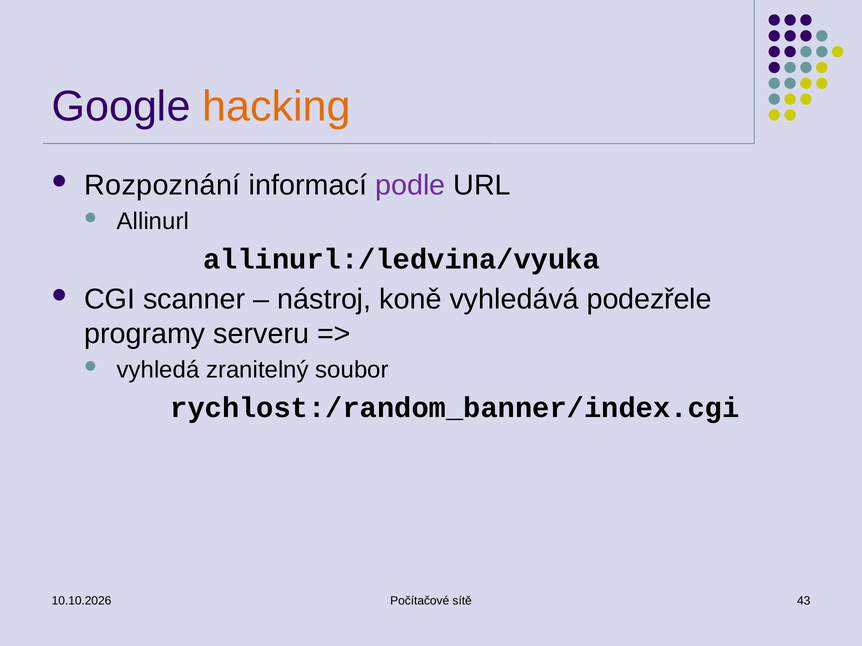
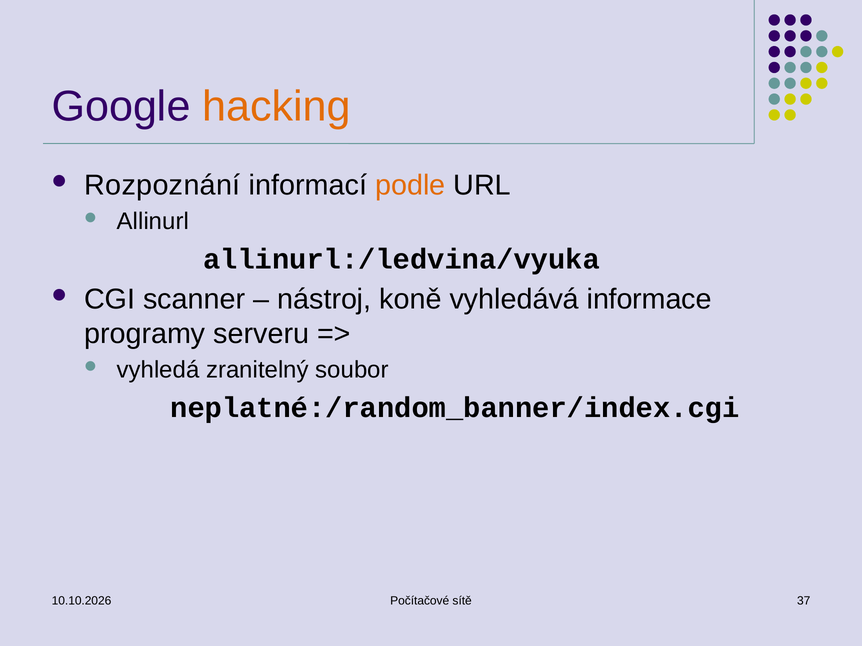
podle colour: purple -> orange
podezřele: podezřele -> informace
rychlost:/random_banner/index.cgi: rychlost:/random_banner/index.cgi -> neplatné:/random_banner/index.cgi
43: 43 -> 37
